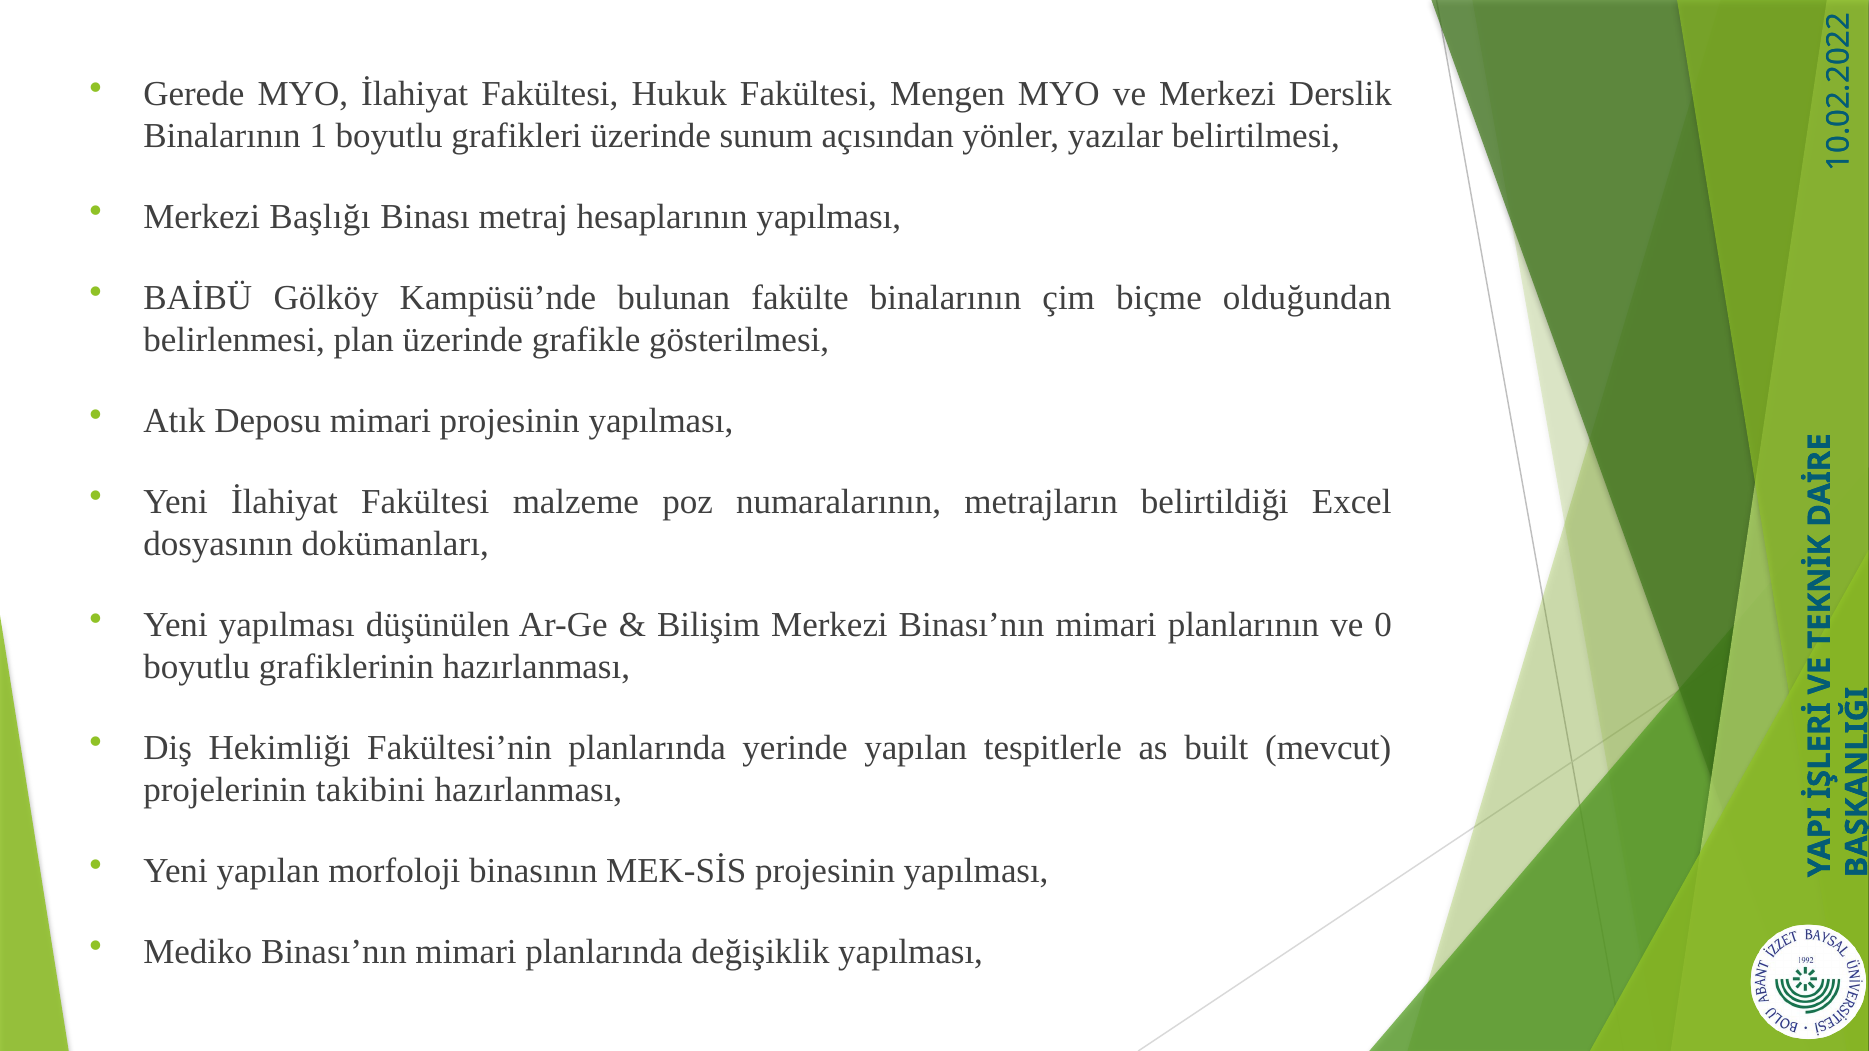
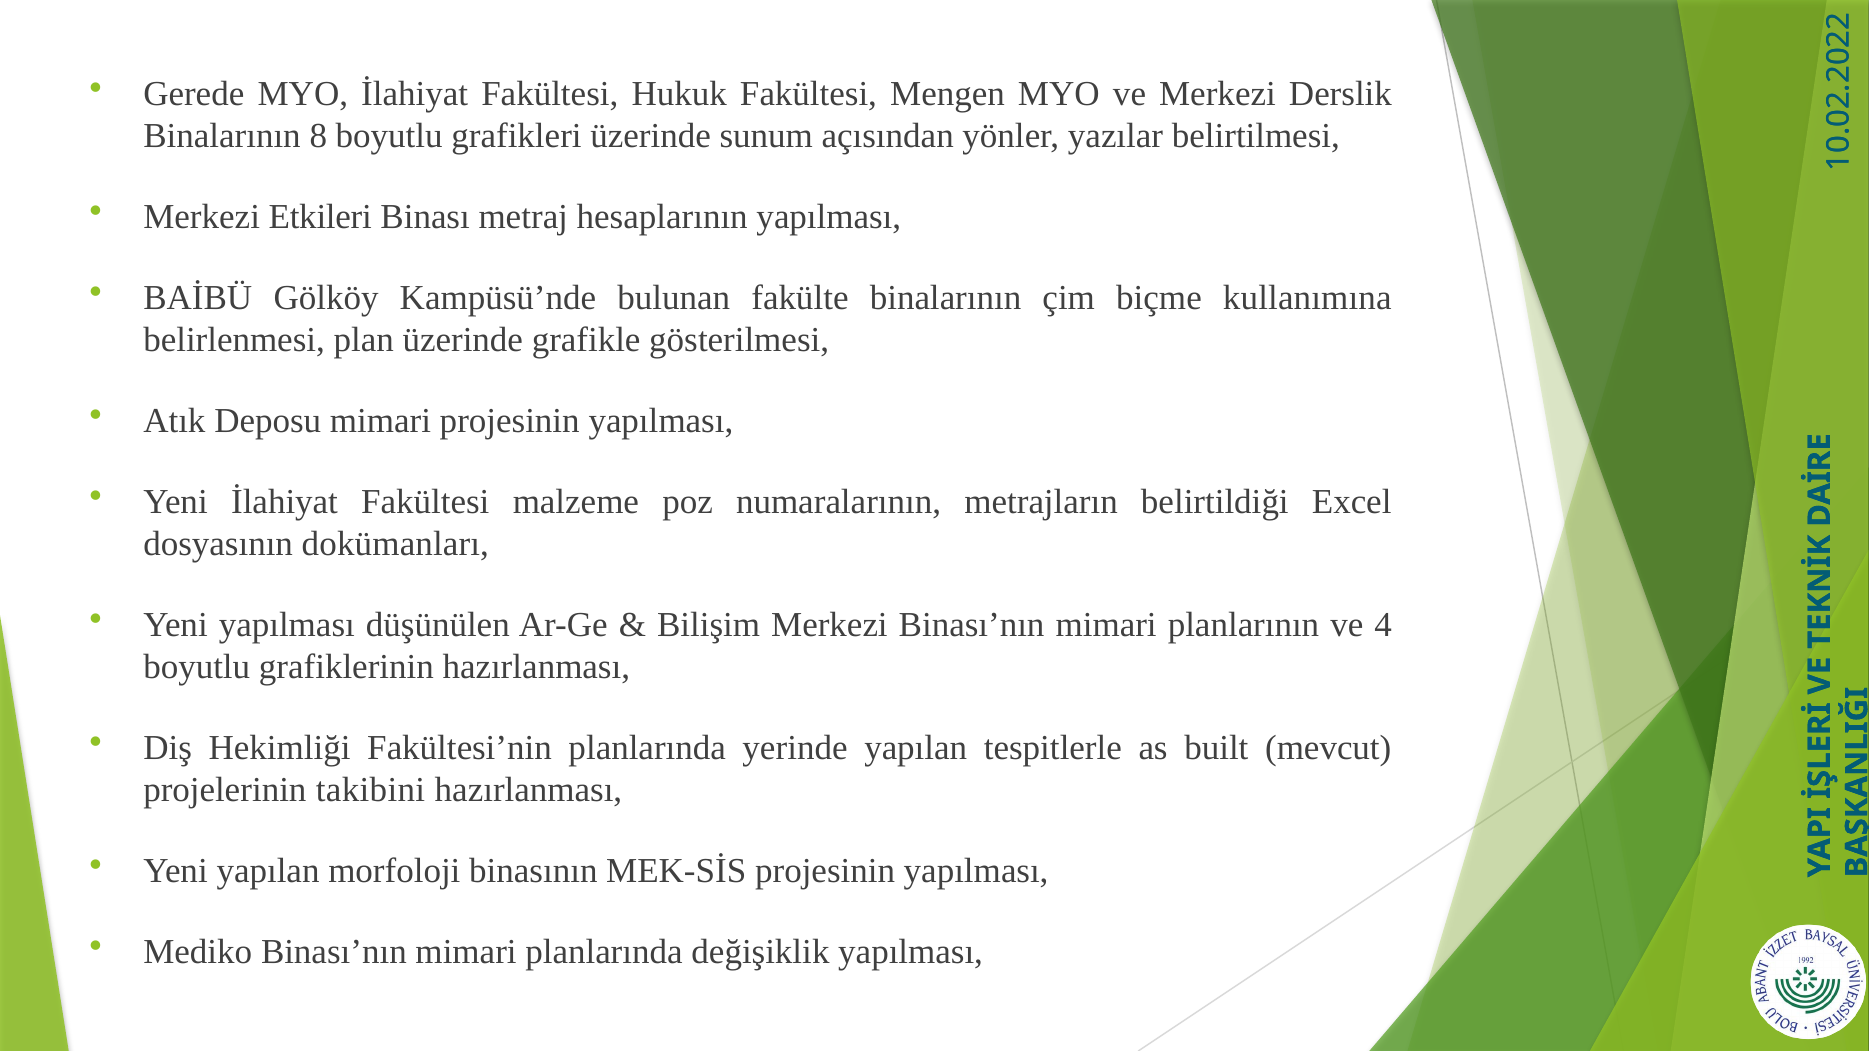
Binalarının 1: 1 -> 8
Başlığı: Başlığı -> Etkileri
olduğundan: olduğundan -> kullanımına
ve 0: 0 -> 4
